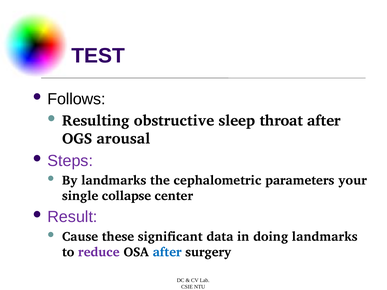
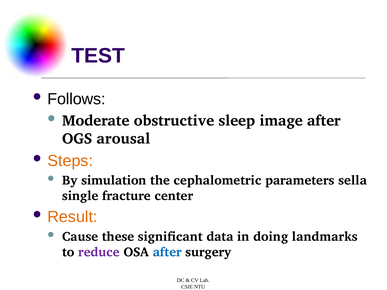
Resulting: Resulting -> Moderate
throat: throat -> image
Steps colour: purple -> orange
By landmarks: landmarks -> simulation
your: your -> sella
collapse: collapse -> fracture
Result colour: purple -> orange
